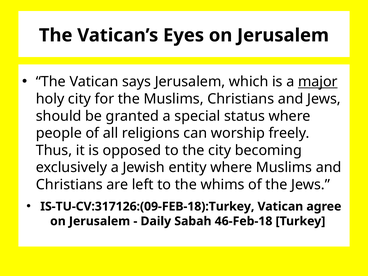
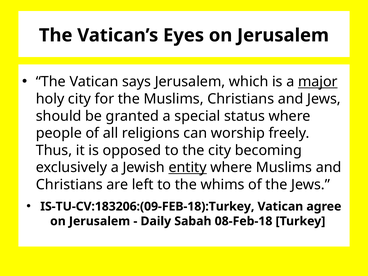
entity underline: none -> present
IS-TU-CV:317126:(09-FEB-18):Turkey: IS-TU-CV:317126:(09-FEB-18):Turkey -> IS-TU-CV:183206:(09-FEB-18):Turkey
46-Feb-18: 46-Feb-18 -> 08-Feb-18
